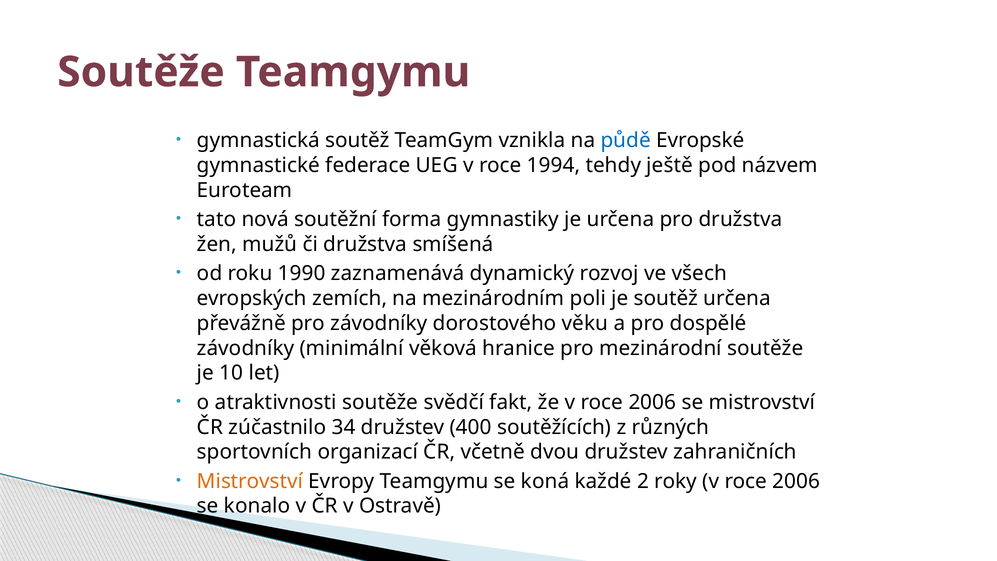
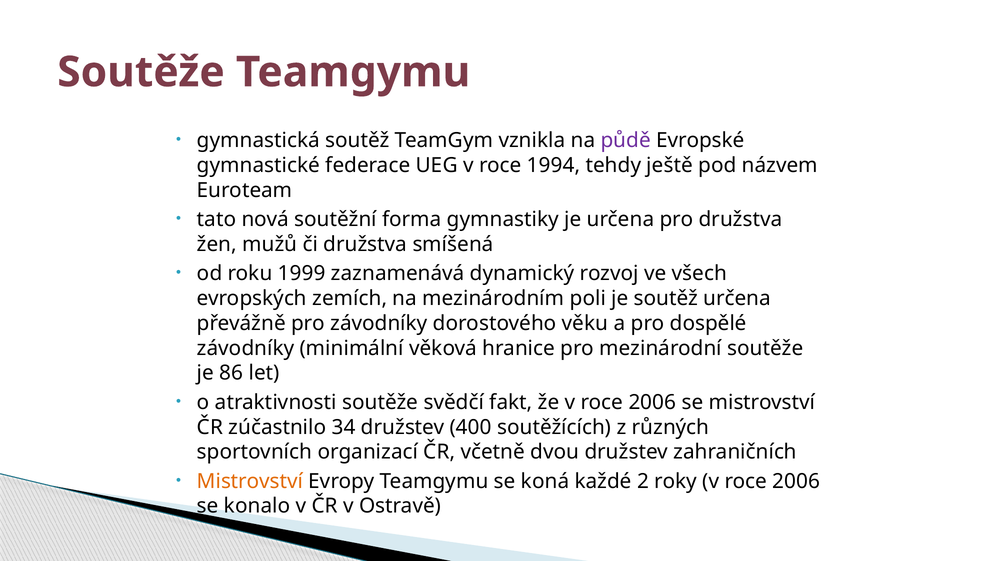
půdě colour: blue -> purple
1990: 1990 -> 1999
10: 10 -> 86
